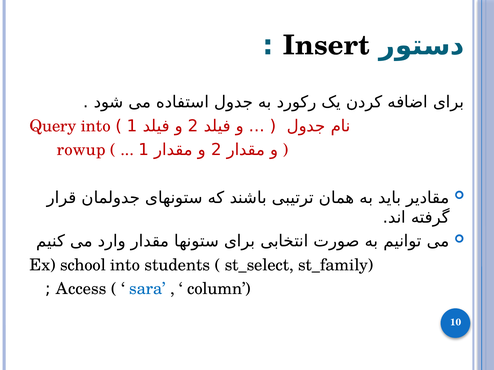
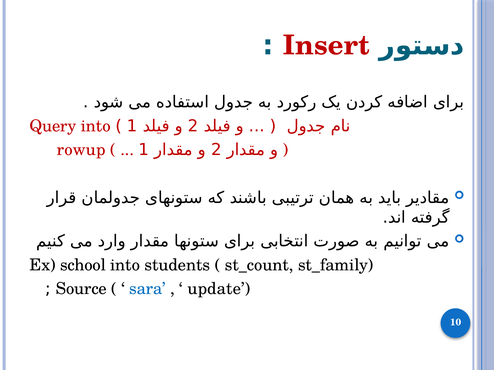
Insert colour: black -> red
st_select: st_select -> st_count
Access: Access -> Source
column: column -> update
